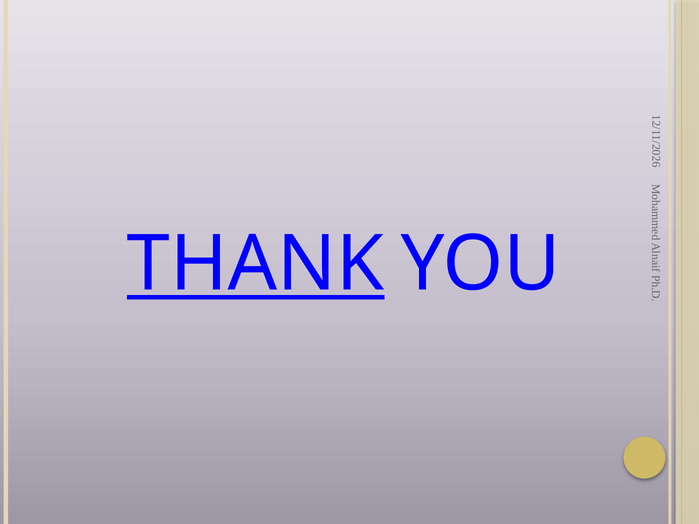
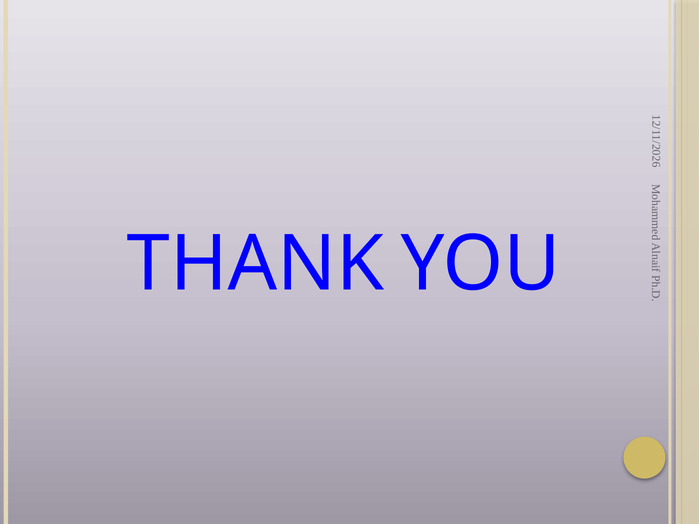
THANK underline: present -> none
